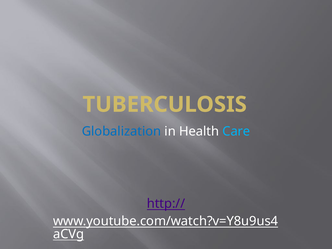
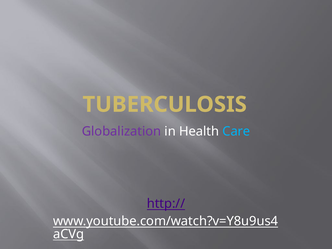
Globalization colour: blue -> purple
